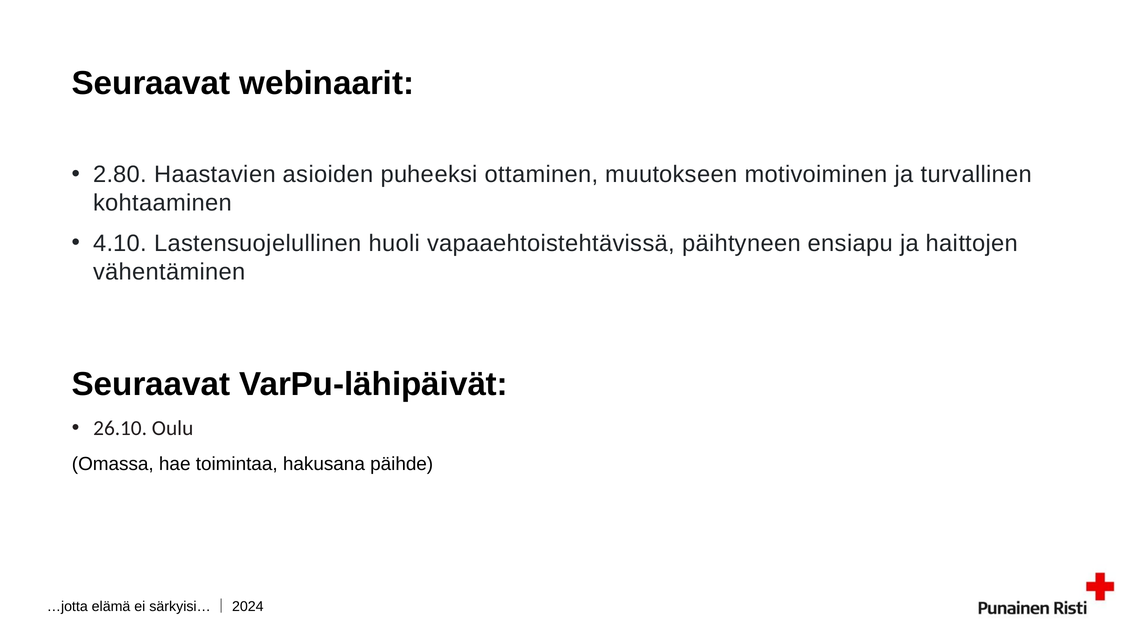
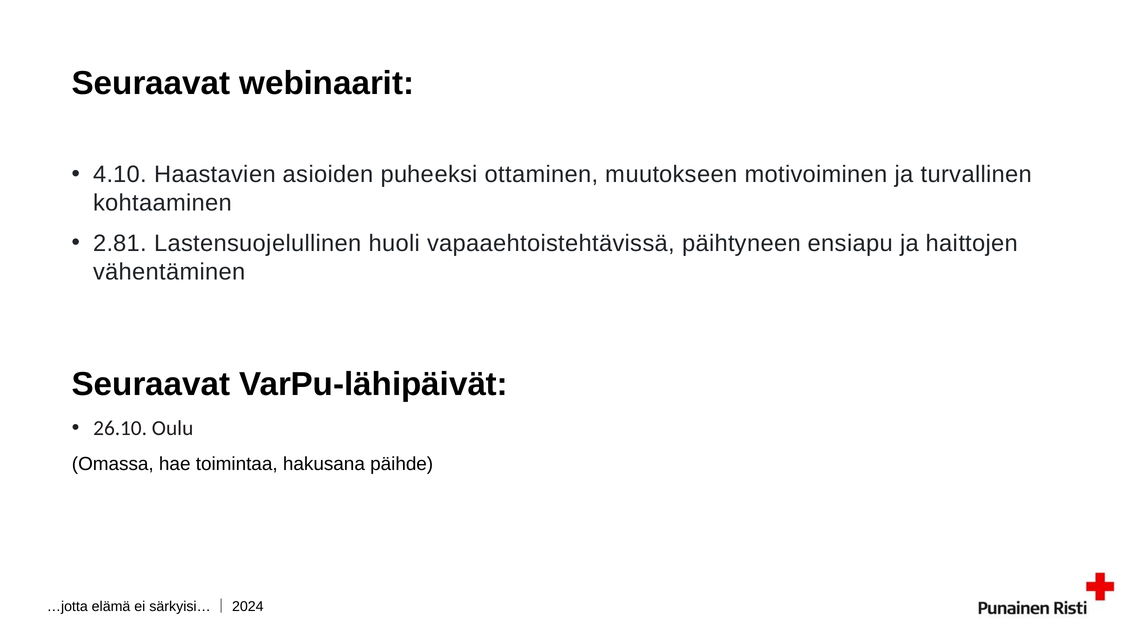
2.80: 2.80 -> 4.10
4.10: 4.10 -> 2.81
